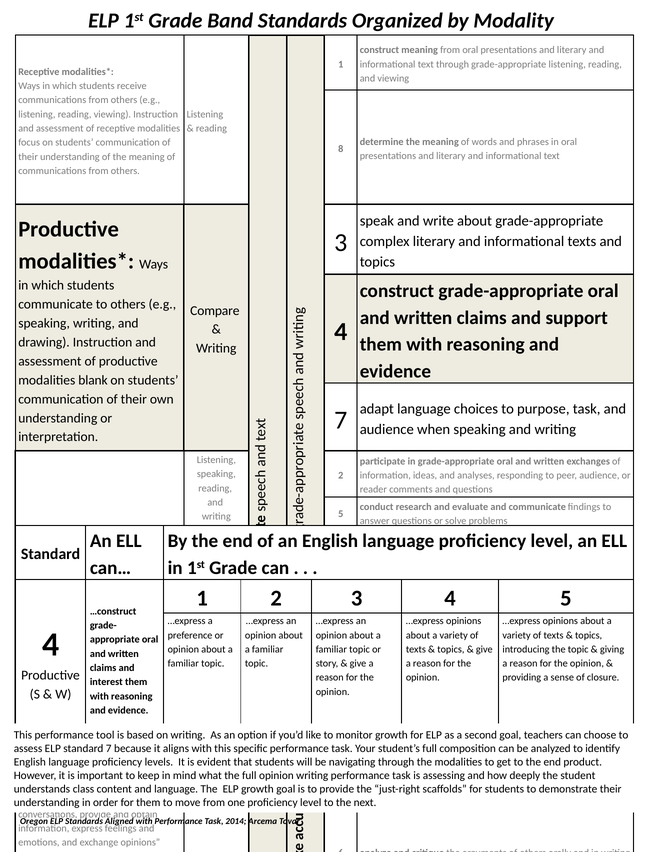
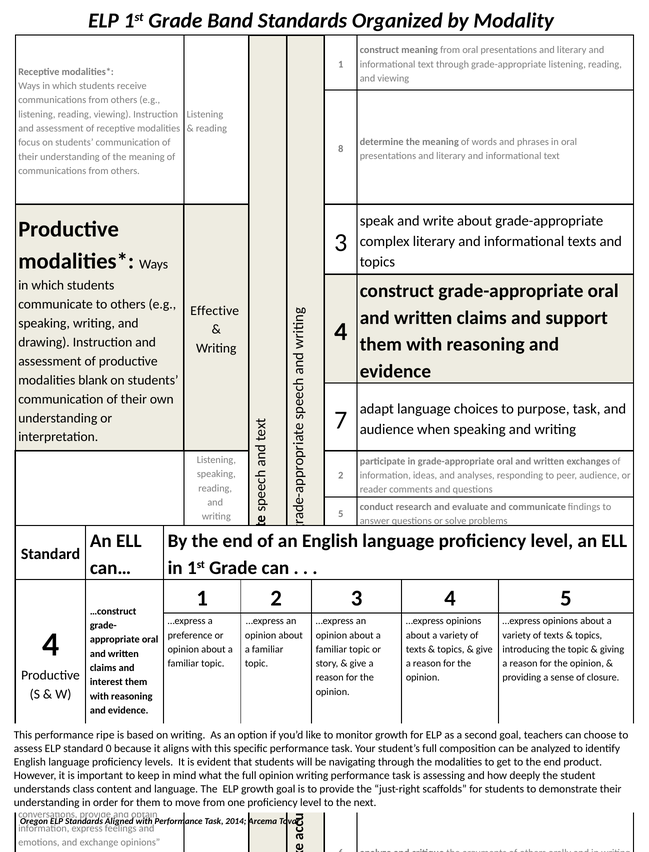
Compare: Compare -> Effective
tool: tool -> ripe
standard 7: 7 -> 0
